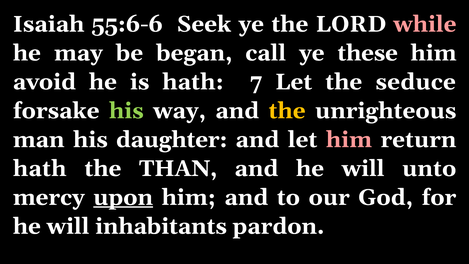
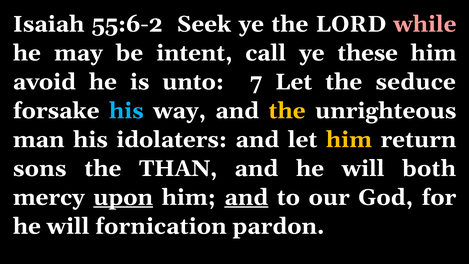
55:6-6: 55:6-6 -> 55:6-2
began: began -> intent
is hath: hath -> unto
his at (126, 111) colour: light green -> light blue
daughter: daughter -> idolaters
him at (349, 140) colour: pink -> yellow
hath at (40, 168): hath -> sons
unto: unto -> both
and at (246, 197) underline: none -> present
inhabitants: inhabitants -> fornication
